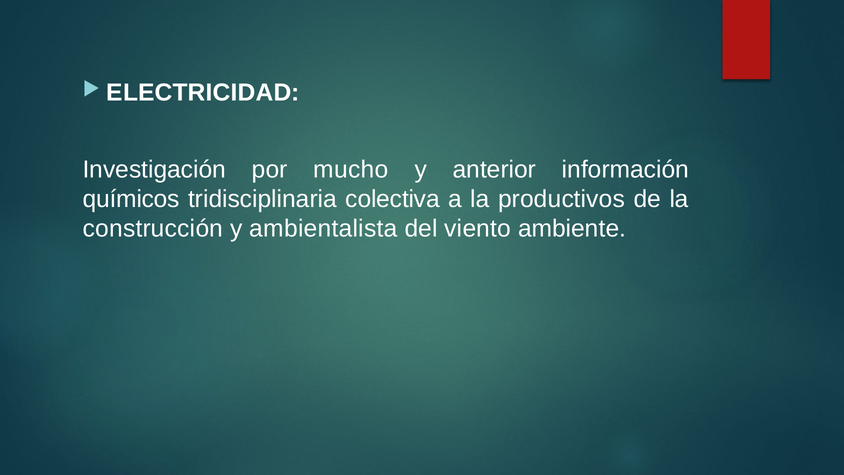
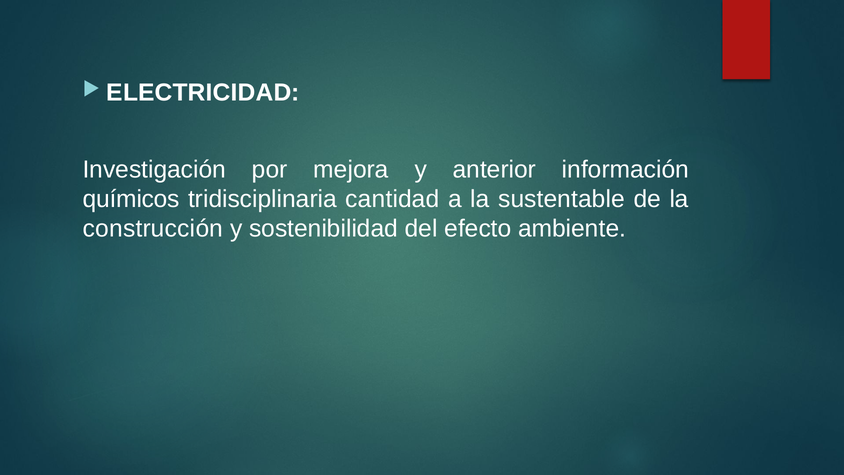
mucho: mucho -> mejora
colectiva: colectiva -> cantidad
productivos: productivos -> sustentable
ambientalista: ambientalista -> sostenibilidad
viento: viento -> efecto
